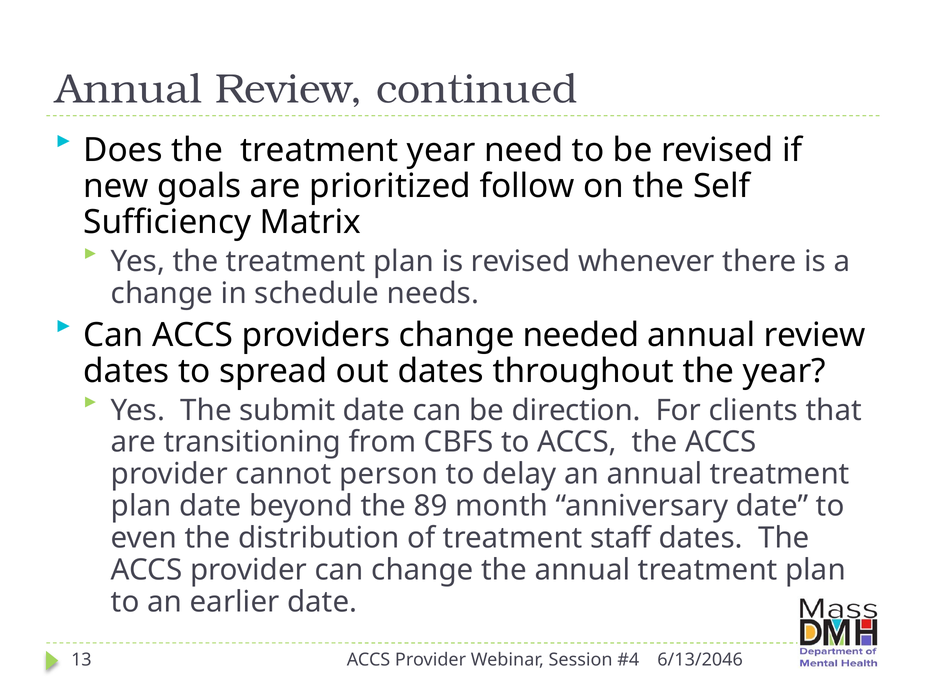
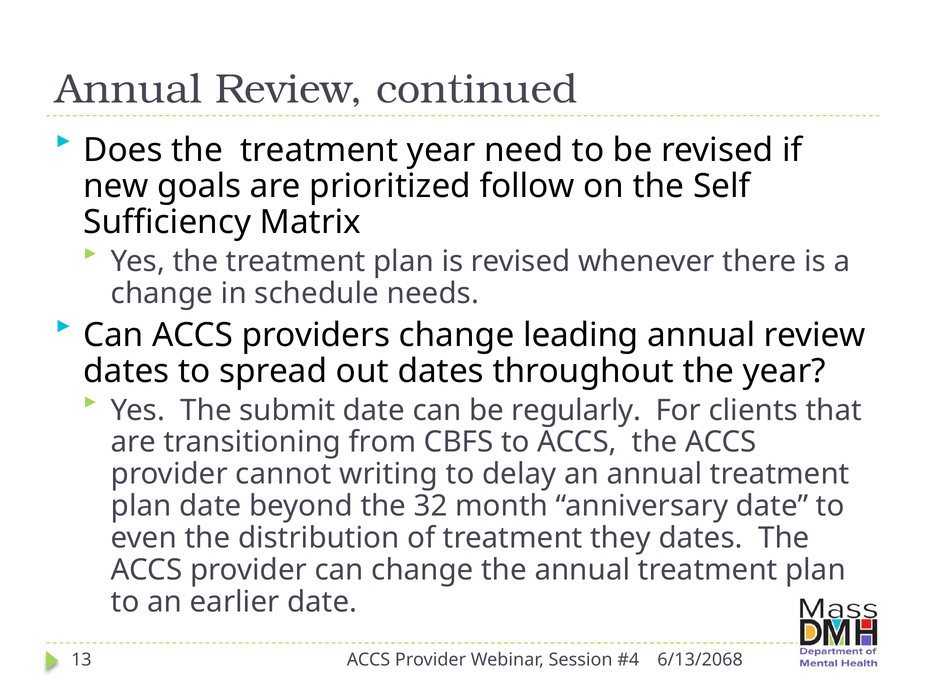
needed: needed -> leading
direction: direction -> regularly
person: person -> writing
89: 89 -> 32
staff: staff -> they
6/13/2046: 6/13/2046 -> 6/13/2068
